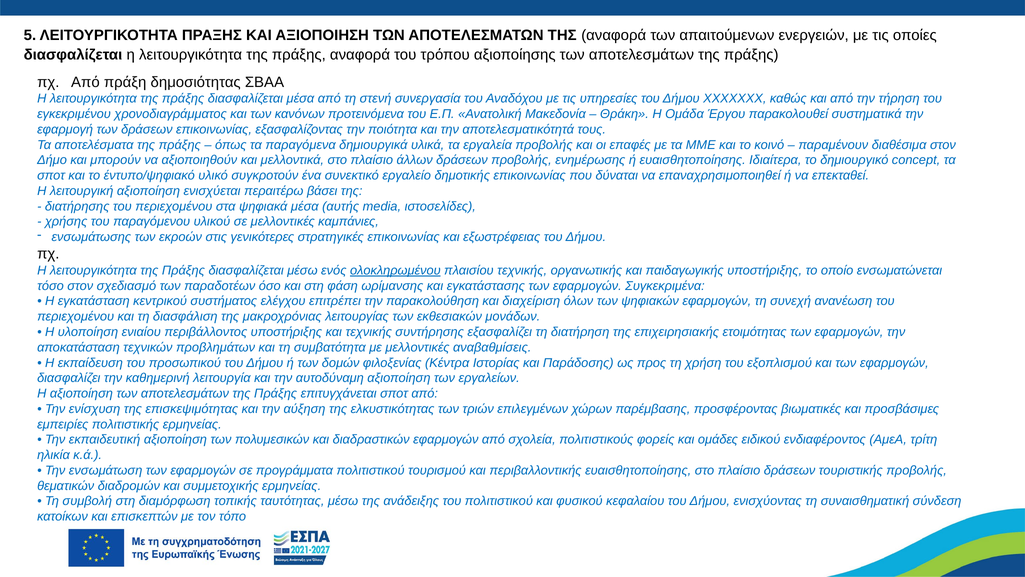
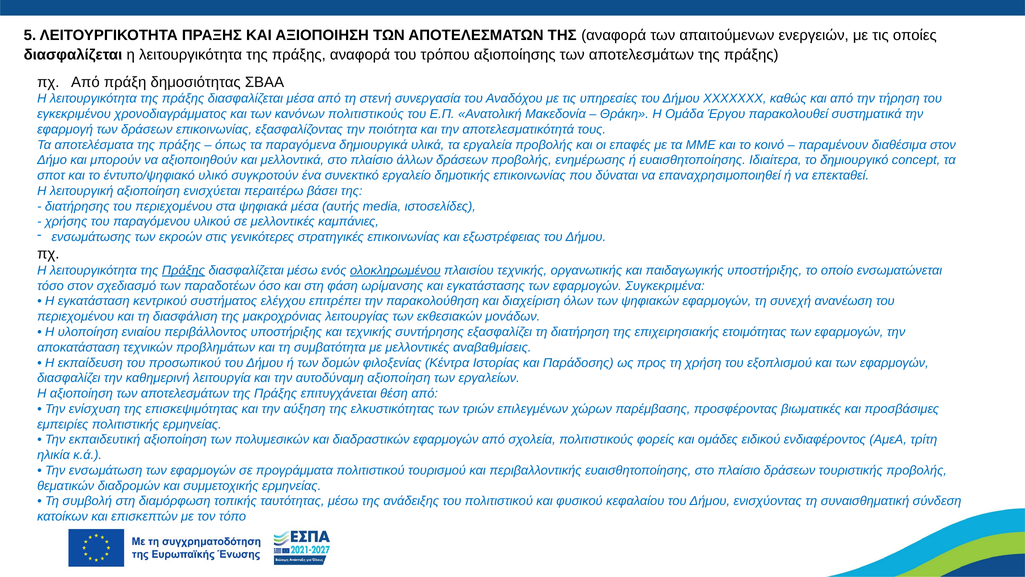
κανόνων προτεινόμενα: προτεινόμενα -> πολιτιστικούς
Πράξης at (183, 270) underline: none -> present
επιτυγχάνεται σποτ: σποτ -> θέση
